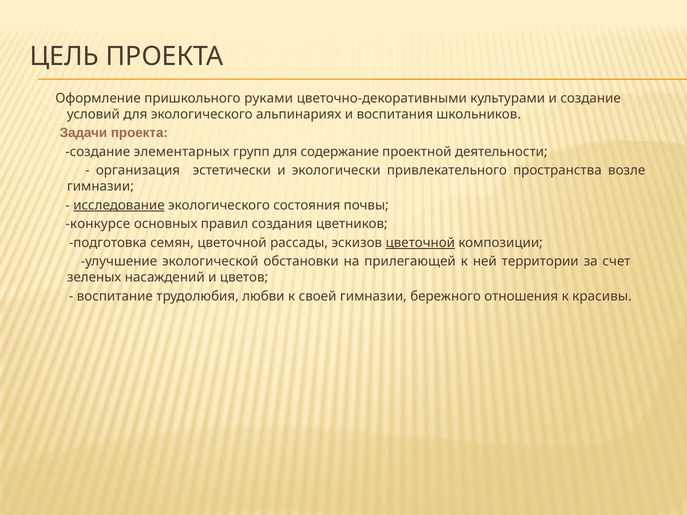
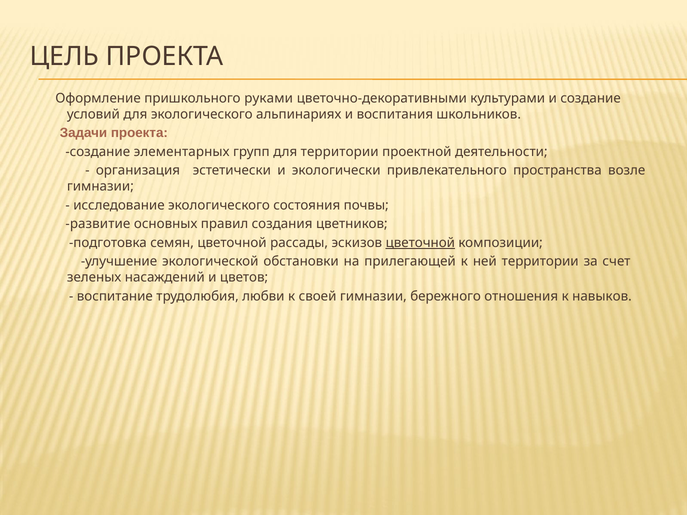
для содержание: содержание -> территории
исследование underline: present -> none
конкурсе: конкурсе -> развитие
красивы: красивы -> навыков
